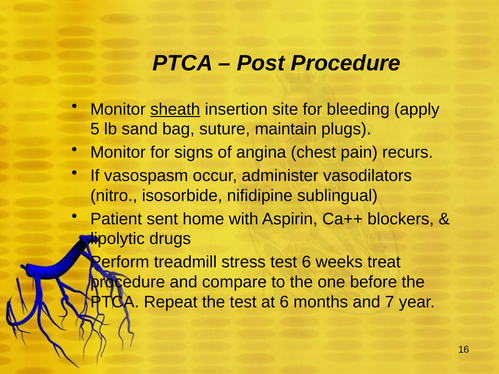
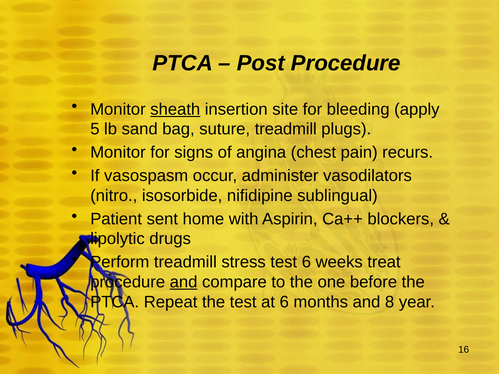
suture maintain: maintain -> treadmill
and at (184, 282) underline: none -> present
7: 7 -> 8
